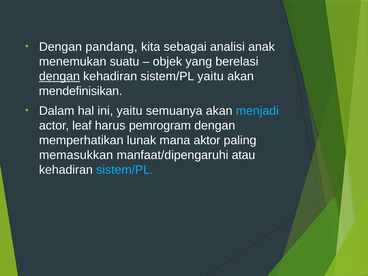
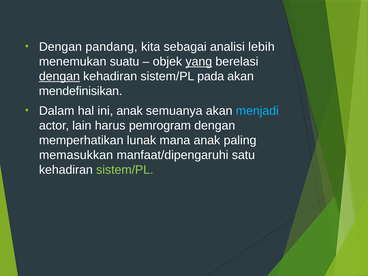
anak: anak -> lebih
yang underline: none -> present
sistem/PL yaitu: yaitu -> pada
ini yaitu: yaitu -> anak
leaf: leaf -> lain
mana aktor: aktor -> anak
atau: atau -> satu
sistem/PL at (125, 170) colour: light blue -> light green
